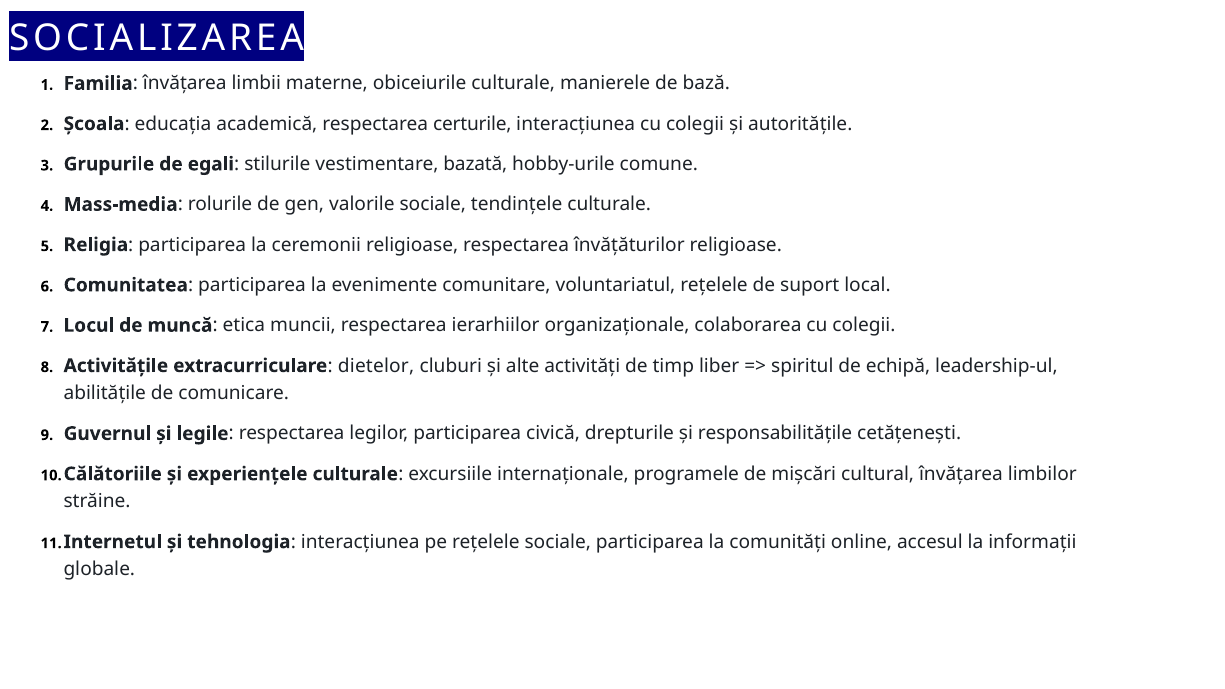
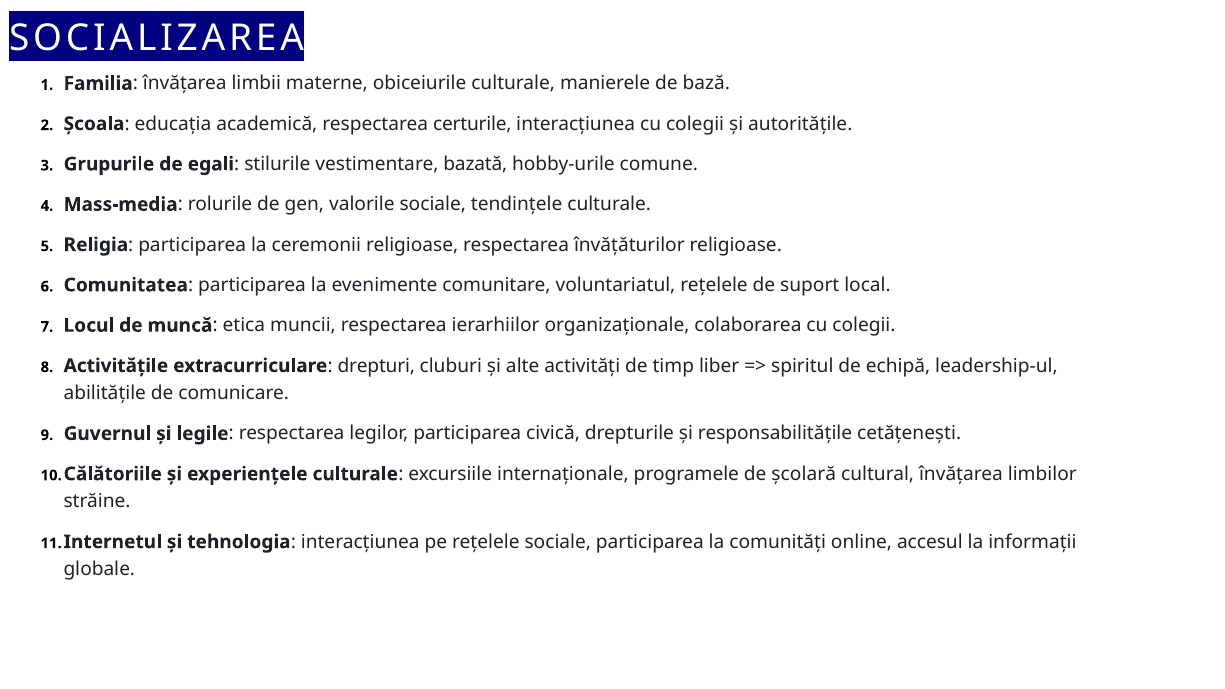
dietelor: dietelor -> drepturi
mișcări: mișcări -> școlară
